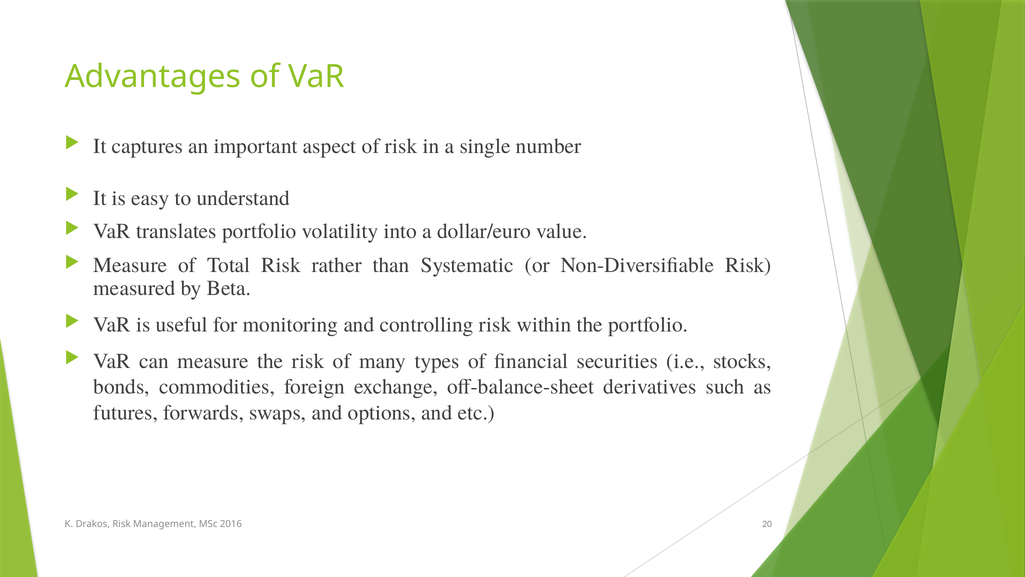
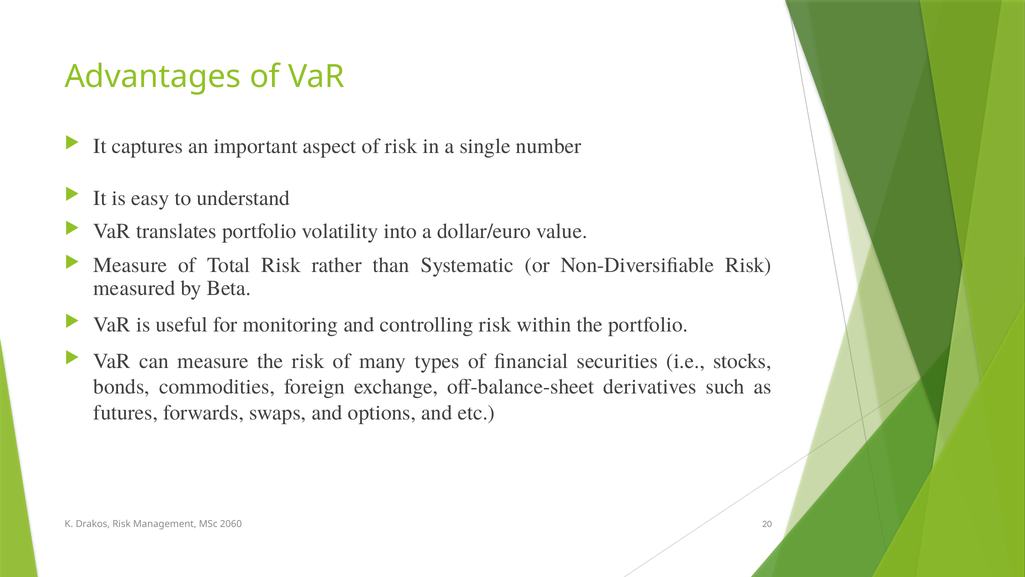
2016: 2016 -> 2060
